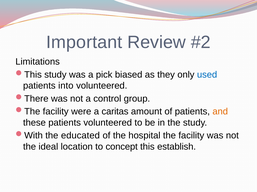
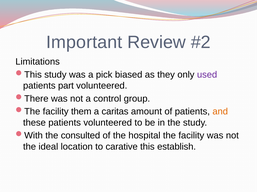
used colour: blue -> purple
into: into -> part
were: were -> them
educated: educated -> consulted
concept: concept -> carative
